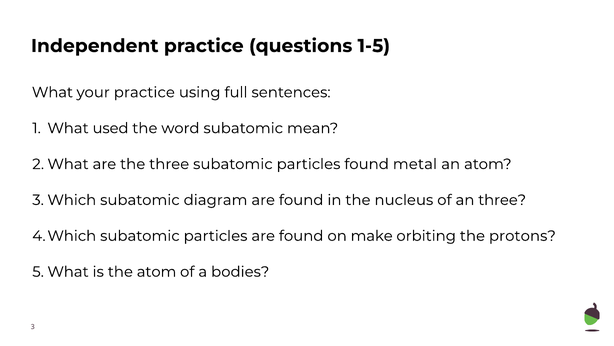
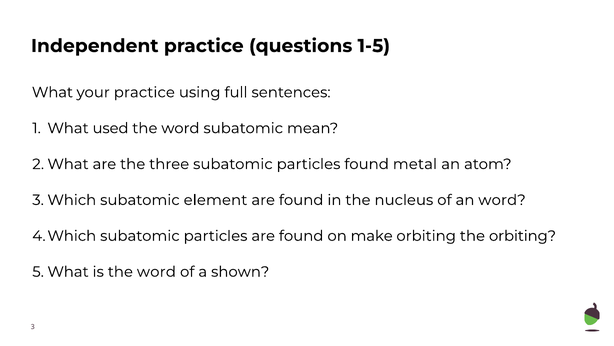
diagram: diagram -> element
an three: three -> word
the protons: protons -> orbiting
is the atom: atom -> word
bodies: bodies -> shown
